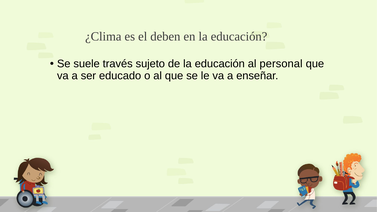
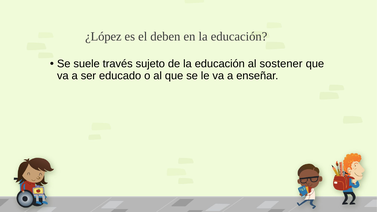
¿Clima: ¿Clima -> ¿López
personal: personal -> sostener
